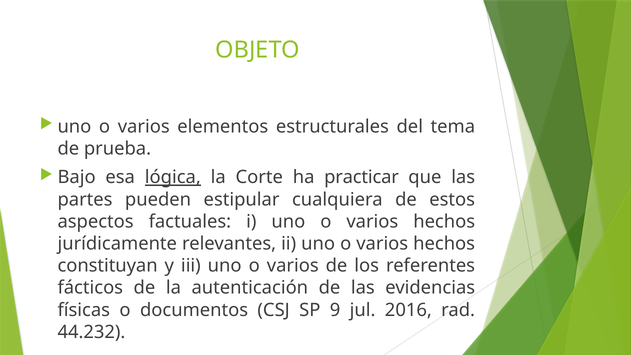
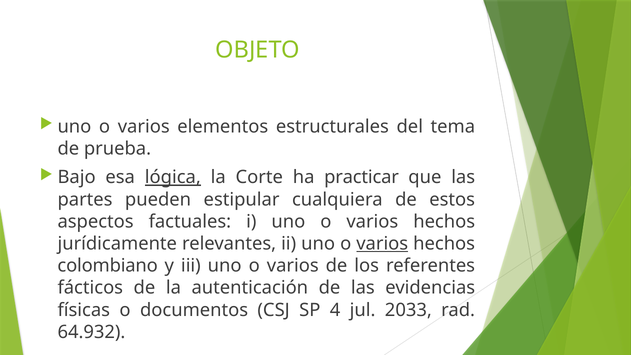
varios at (382, 244) underline: none -> present
constituyan: constituyan -> colombiano
9: 9 -> 4
2016: 2016 -> 2033
44.232: 44.232 -> 64.932
